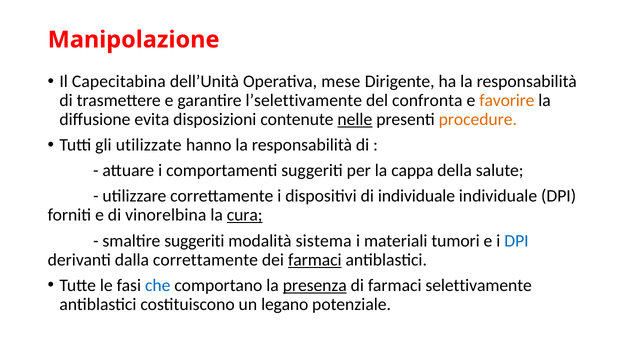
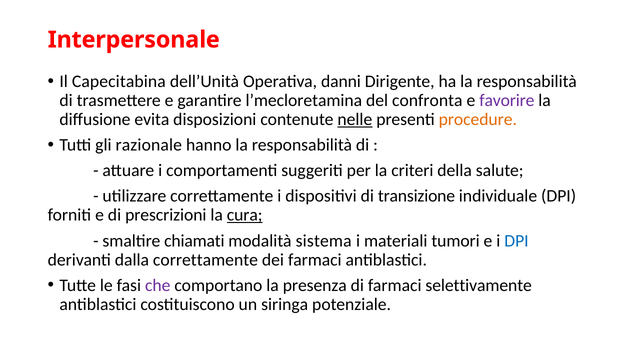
Manipolazione: Manipolazione -> Interpersonale
mese: mese -> danni
l’selettivamente: l’selettivamente -> l’mecloretamina
favorire colour: orange -> purple
utilizzate: utilizzate -> razionale
cappa: cappa -> criteri
di individuale: individuale -> transizione
vinorelbina: vinorelbina -> prescrizioni
smaltire suggeriti: suggeriti -> chiamati
farmaci at (315, 260) underline: present -> none
che colour: blue -> purple
presenza underline: present -> none
legano: legano -> siringa
